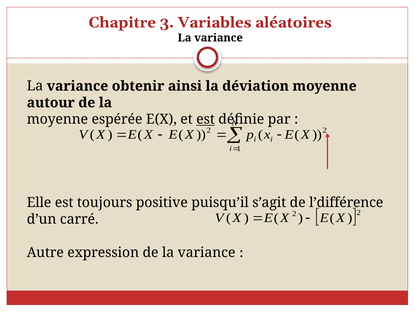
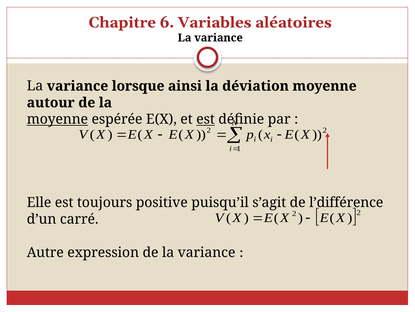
3: 3 -> 6
obtenir: obtenir -> lorsque
moyenne at (57, 119) underline: none -> present
